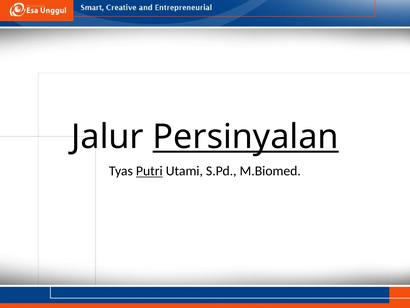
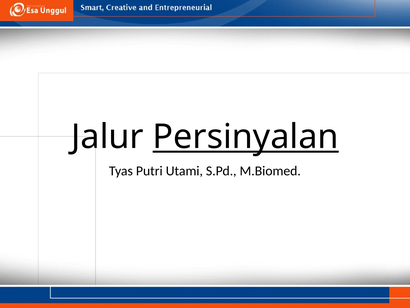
Putri underline: present -> none
